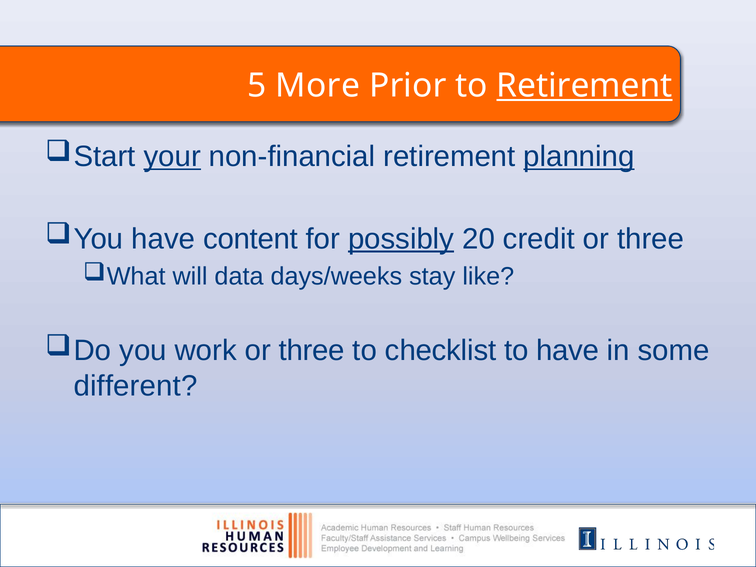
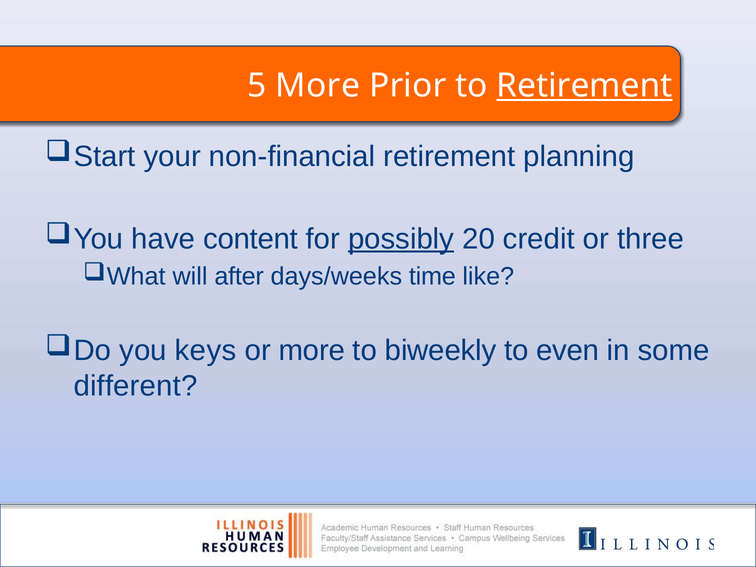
your underline: present -> none
planning underline: present -> none
data: data -> after
stay: stay -> time
work: work -> keys
three at (312, 351): three -> more
checklist: checklist -> biweekly
to have: have -> even
